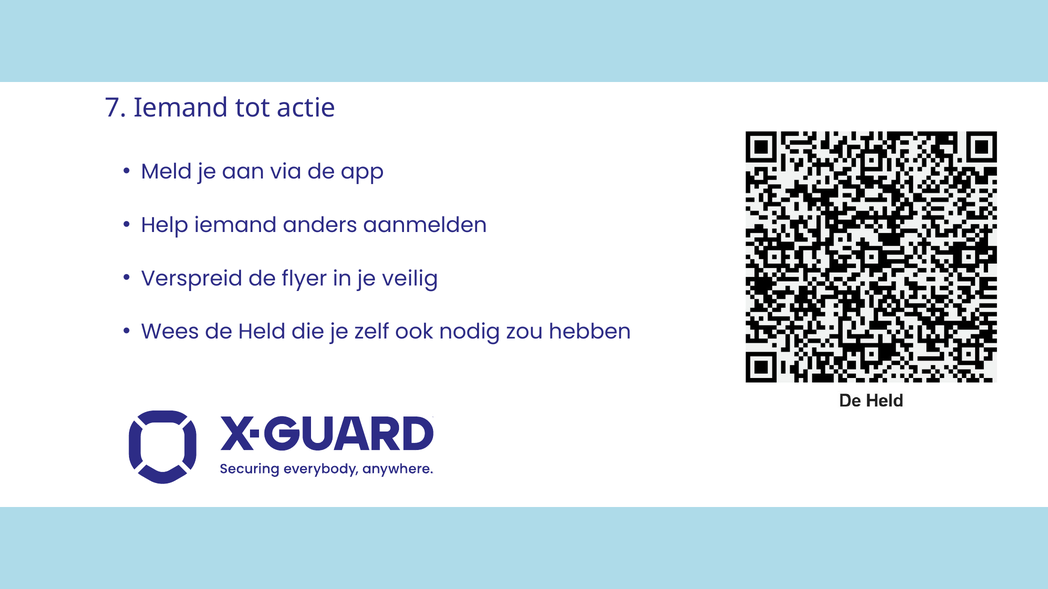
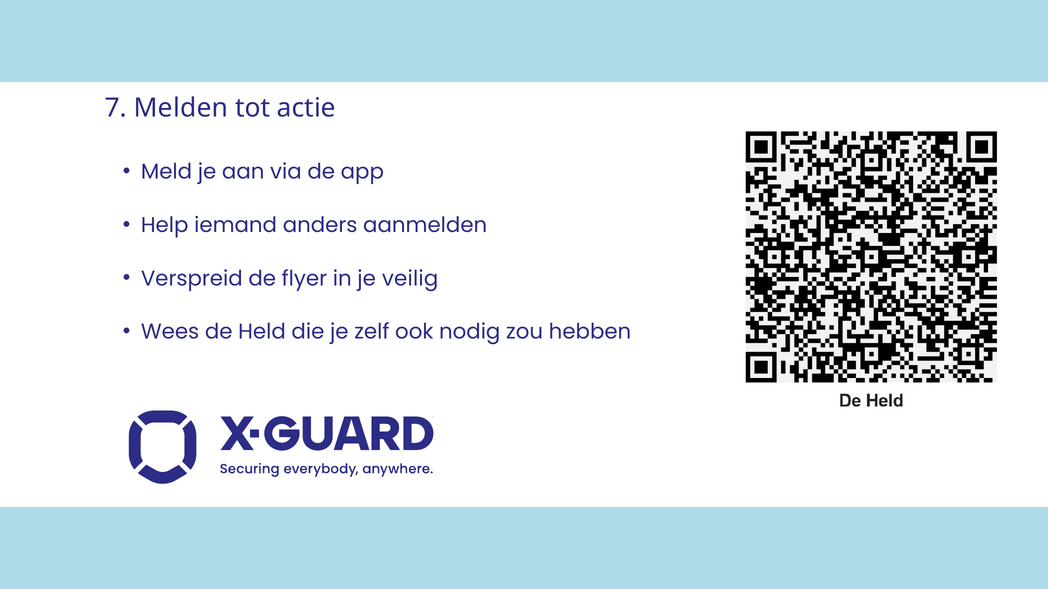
7 Iemand: Iemand -> Melden
